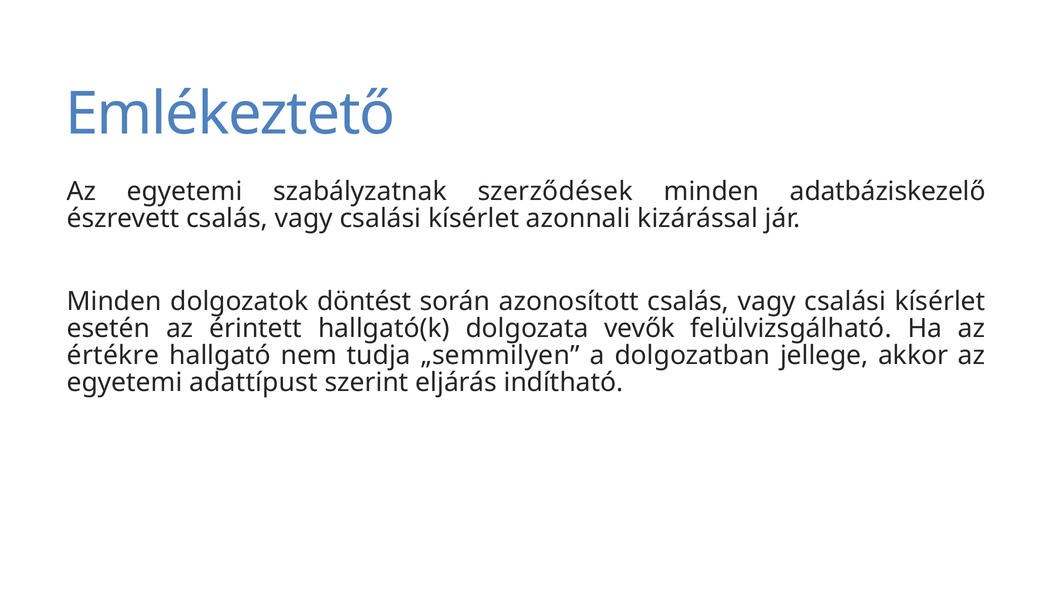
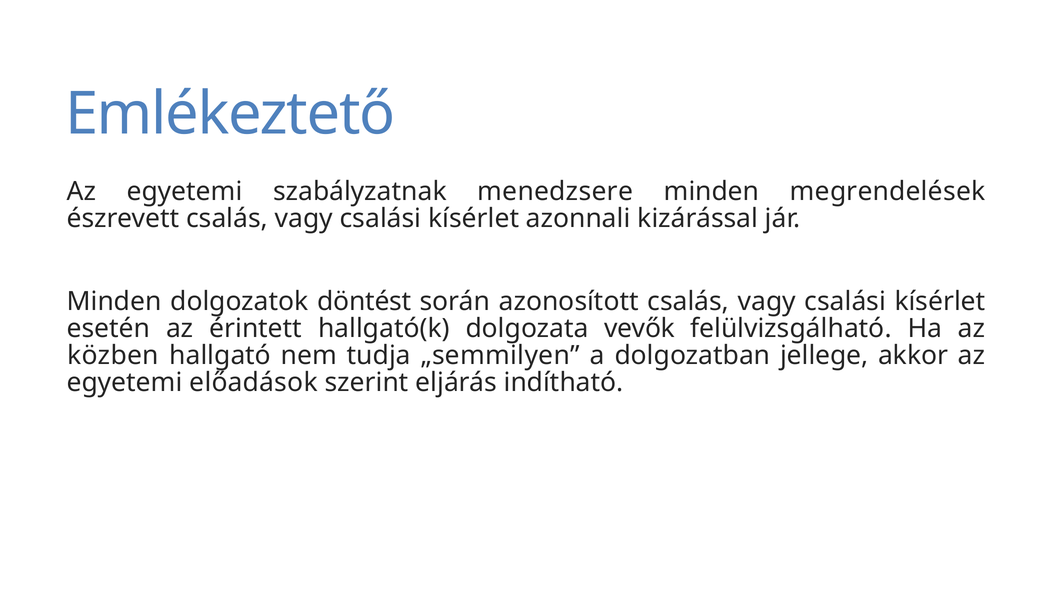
szerződések: szerződések -> menedzsere
adatbáziskezelő: adatbáziskezelő -> megrendelések
értékre: értékre -> közben
adattípust: adattípust -> előadások
